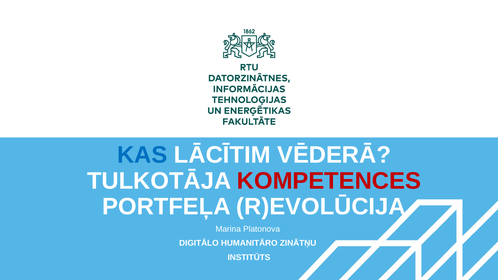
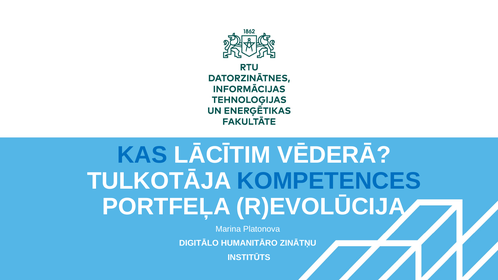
KOMPETENCES colour: red -> blue
